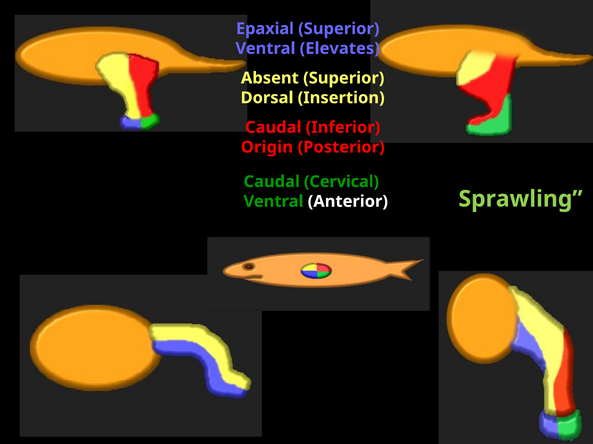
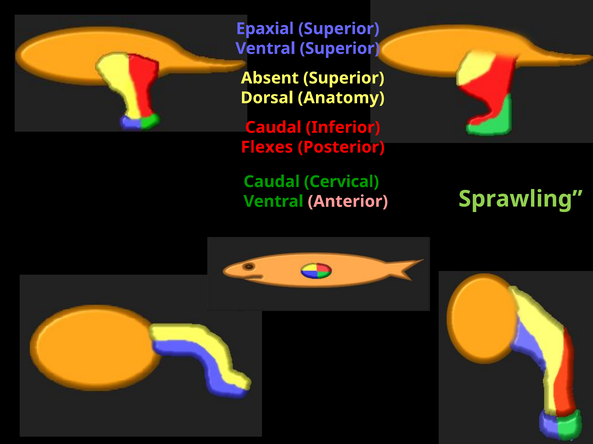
Ventral Elevates: Elevates -> Superior
Insertion: Insertion -> Anatomy
Origin: Origin -> Flexes
Anterior colour: white -> pink
